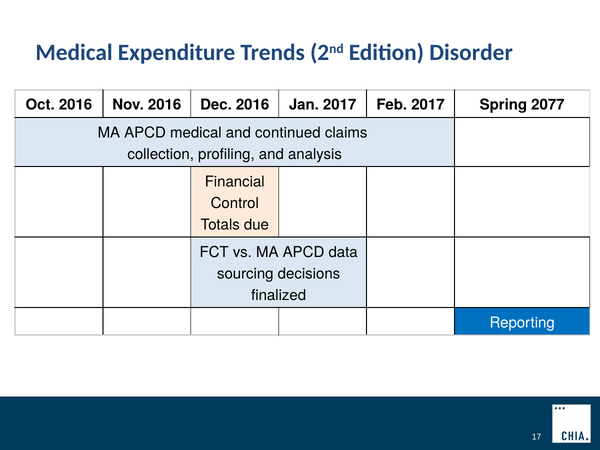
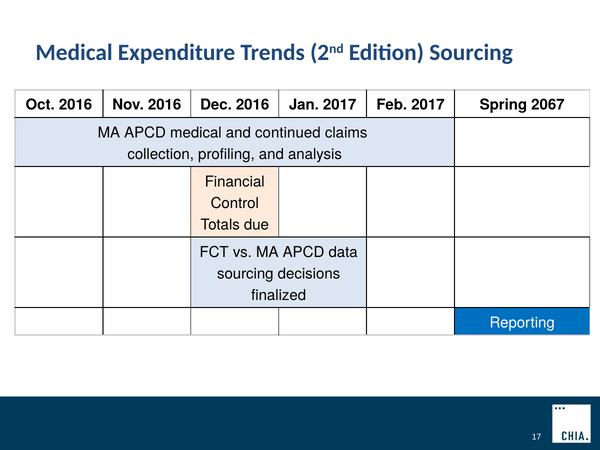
Edition Disorder: Disorder -> Sourcing
2077: 2077 -> 2067
